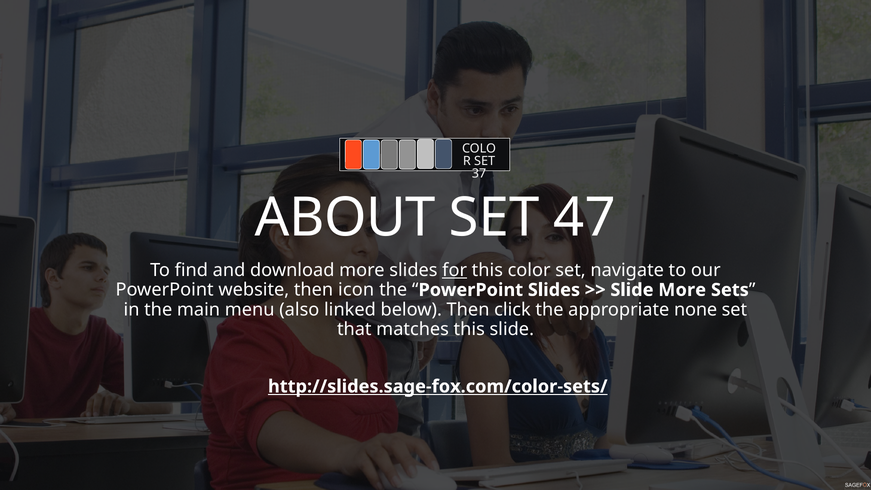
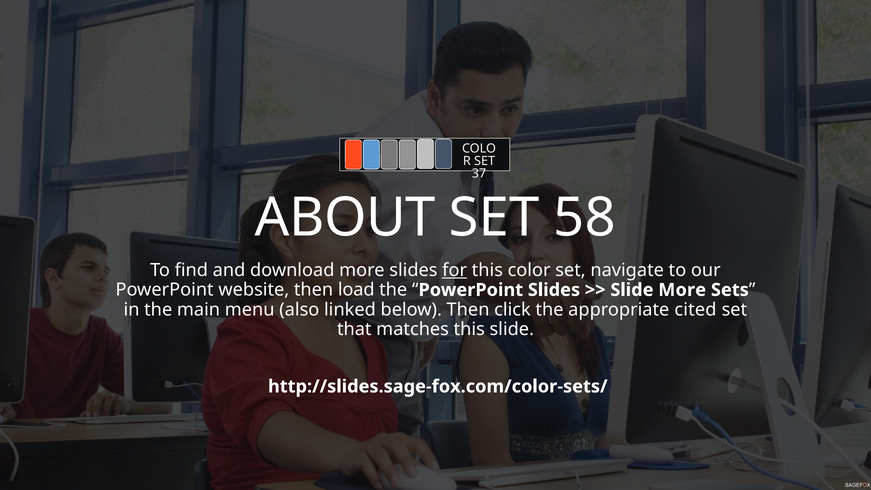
47: 47 -> 58
icon: icon -> load
none: none -> cited
http://slides.sage-fox.com/color-sets/ underline: present -> none
